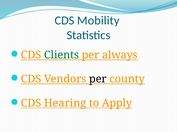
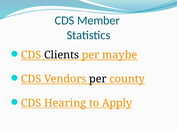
Mobility: Mobility -> Member
Clients colour: green -> black
always: always -> maybe
